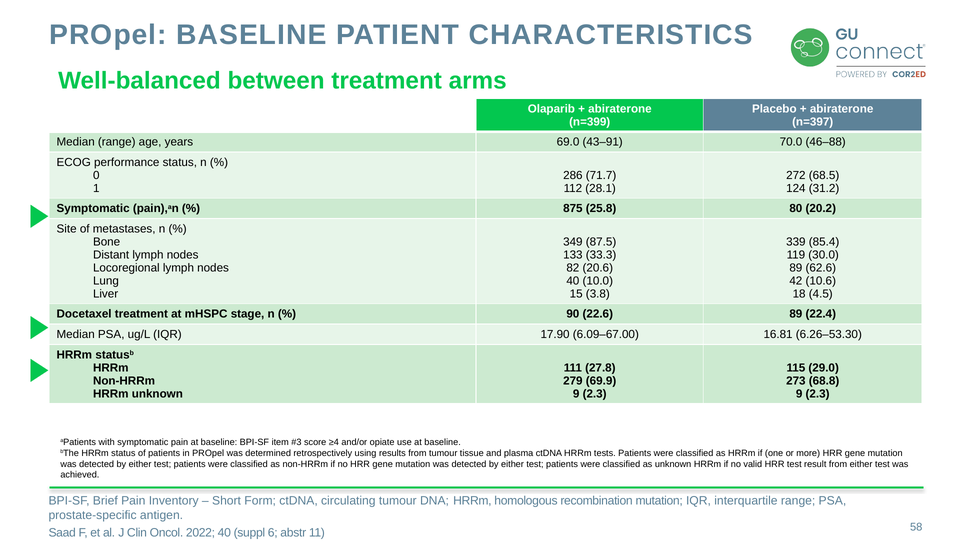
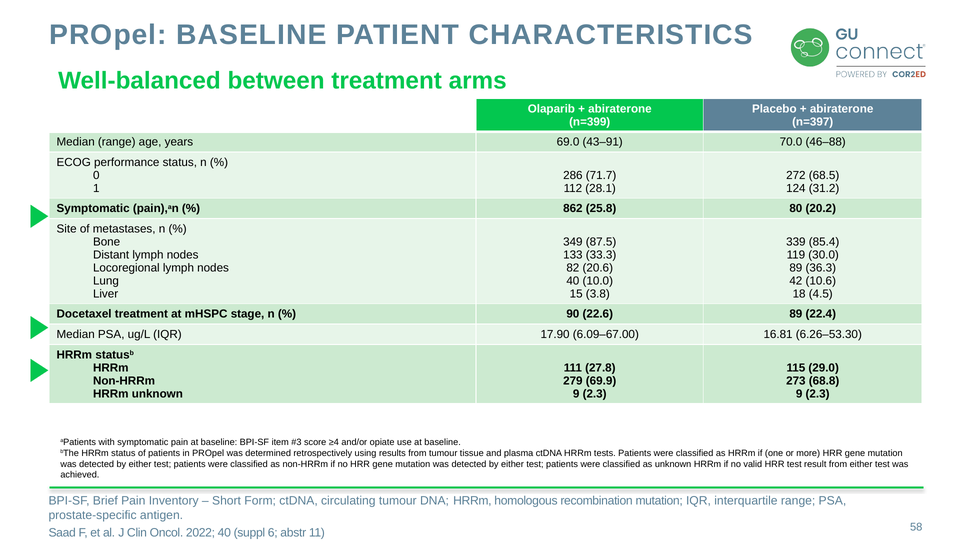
875: 875 -> 862
62.6: 62.6 -> 36.3
